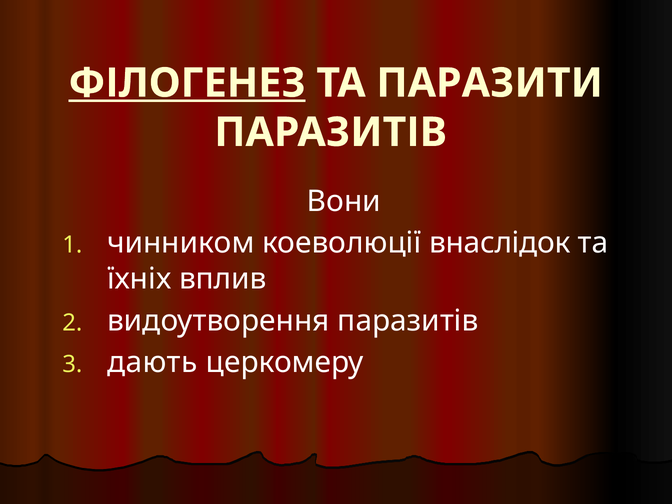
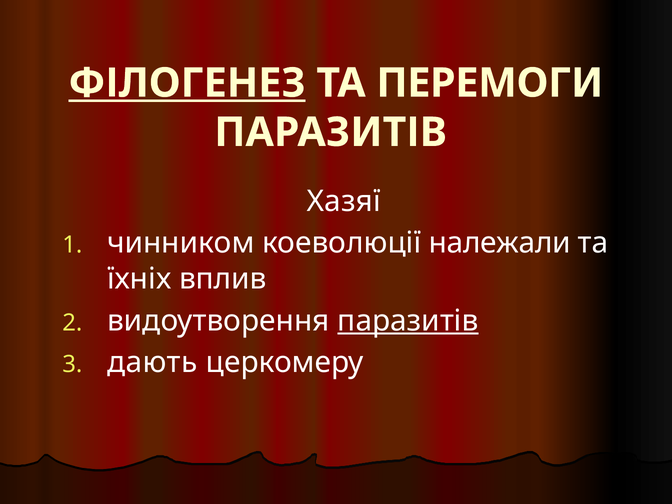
ПАРАЗИТИ: ПАРАЗИТИ -> ПЕРЕМОГИ
Вони: Вони -> Хазяї
внаслідок: внаслідок -> належали
паразитів at (408, 321) underline: none -> present
